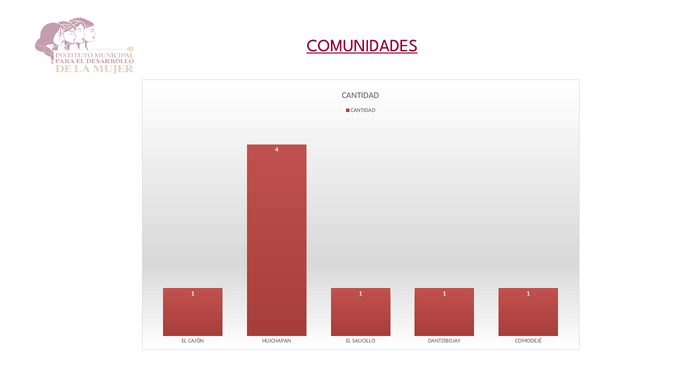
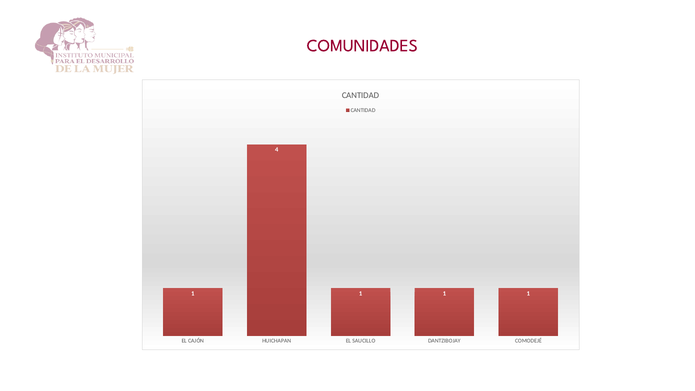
COMUNIDADES underline: present -> none
